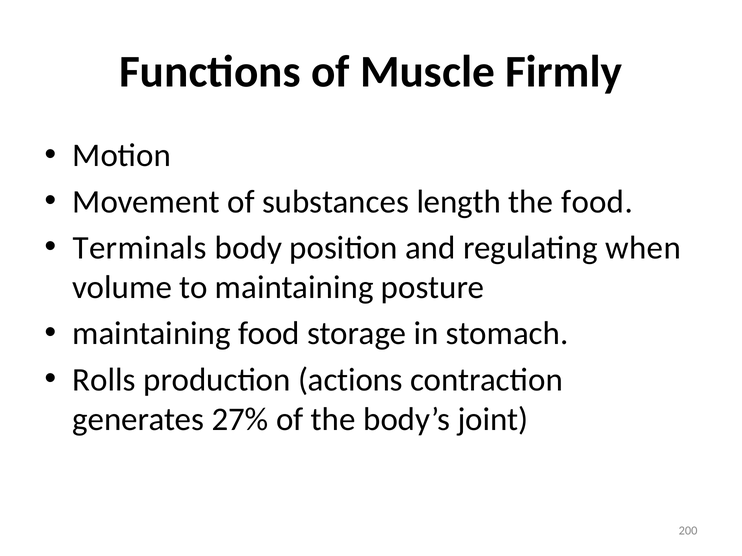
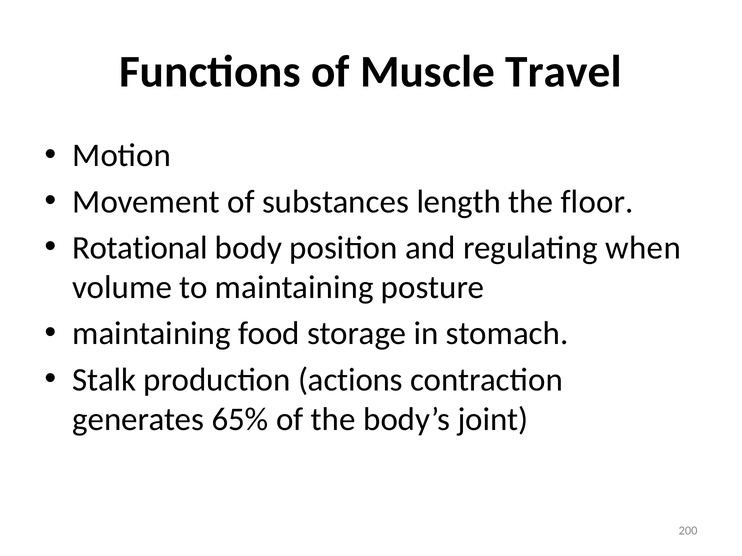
Firmly: Firmly -> Travel
the food: food -> floor
Terminals: Terminals -> Rotational
Rolls: Rolls -> Stalk
27%: 27% -> 65%
